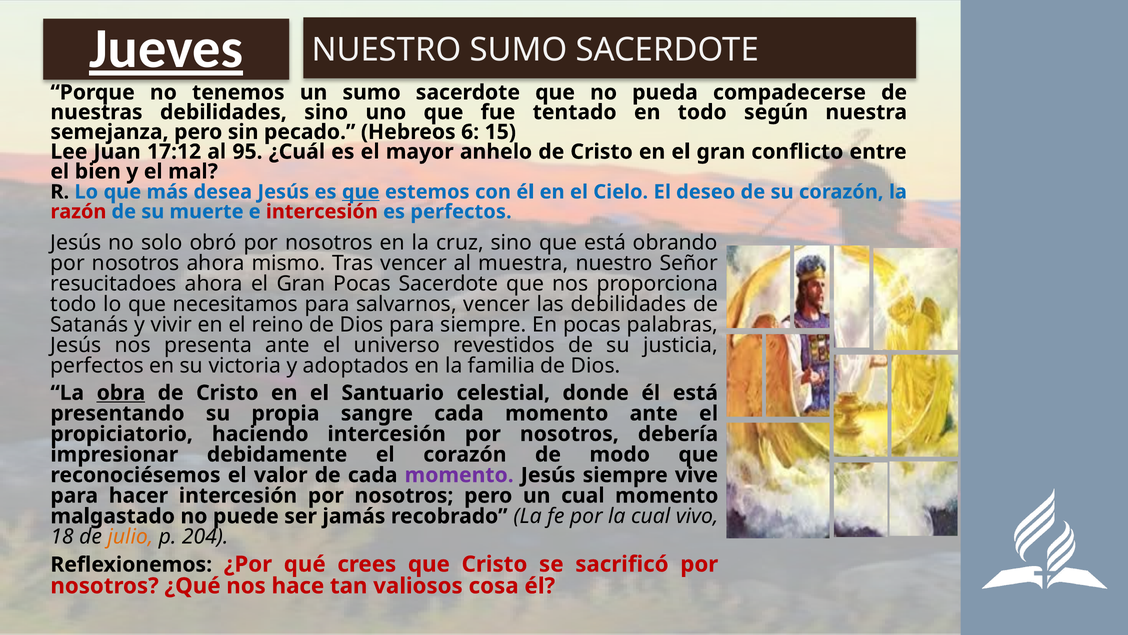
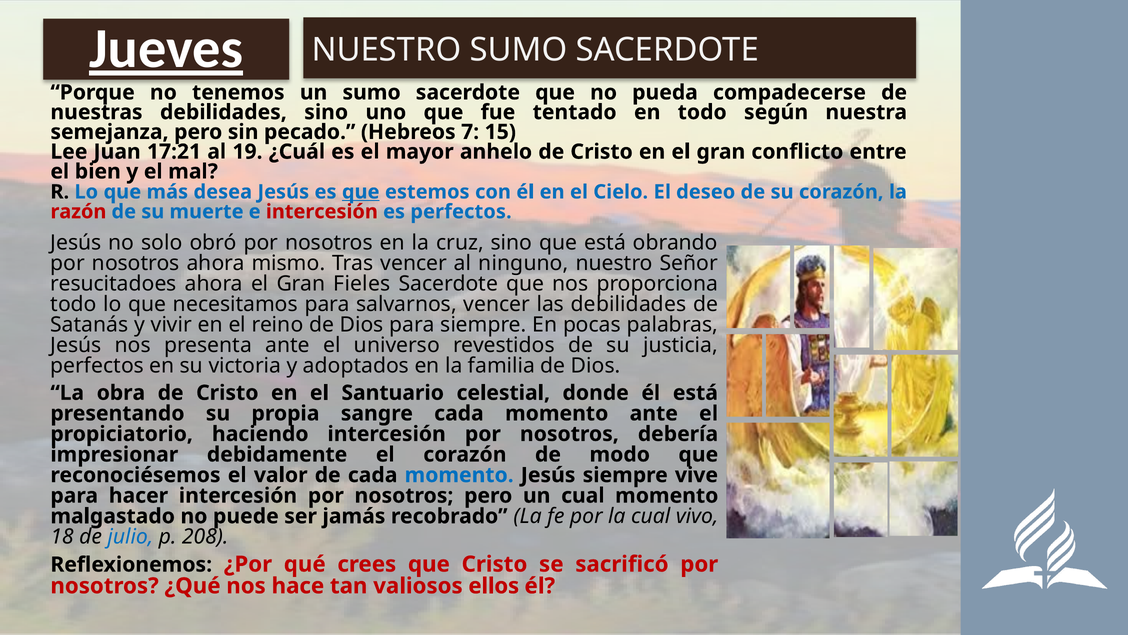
6: 6 -> 7
17:12: 17:12 -> 17:21
95: 95 -> 19
muestra: muestra -> ninguno
Gran Pocas: Pocas -> Fieles
obra underline: present -> none
momento at (459, 475) colour: purple -> blue
julio colour: orange -> blue
204: 204 -> 208
cosa: cosa -> ellos
